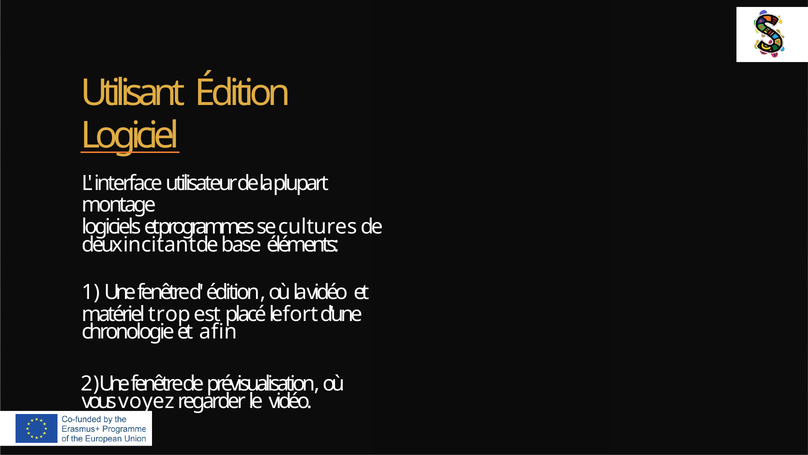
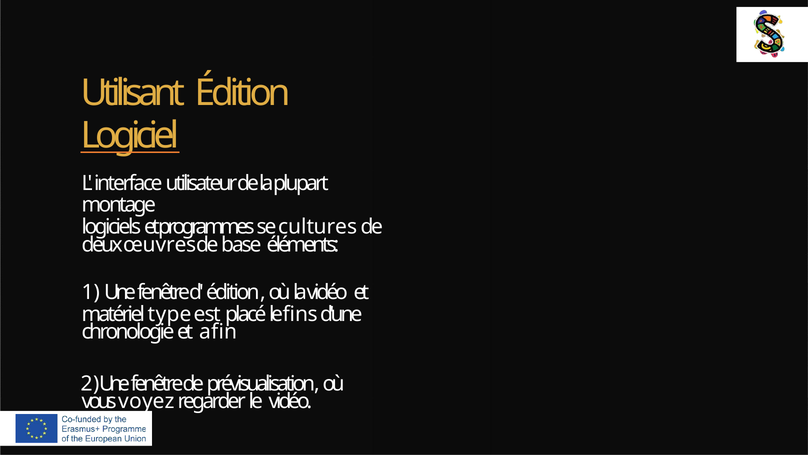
incitant: incitant -> œuvres
trop: trop -> type
fort: fort -> fins
